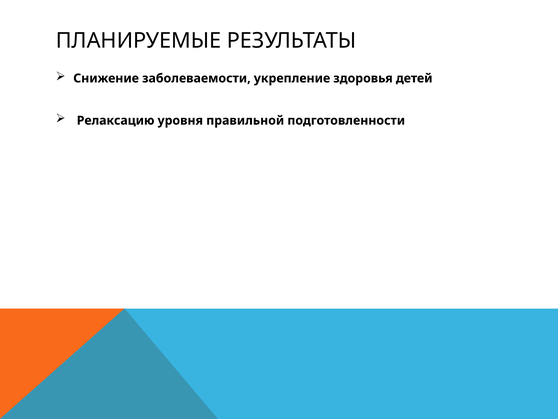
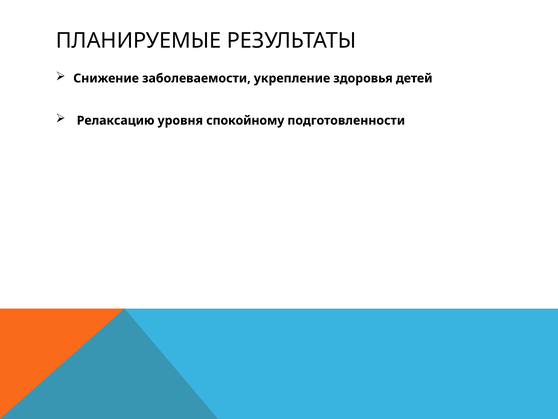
правильной: правильной -> спокойному
